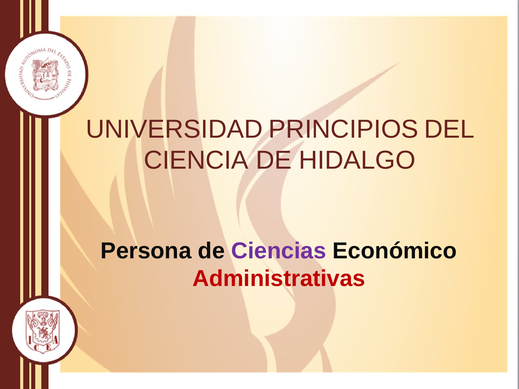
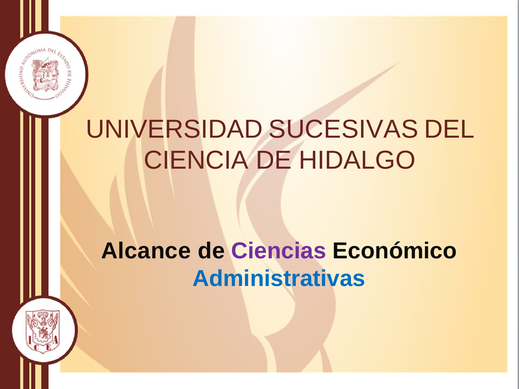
PRINCIPIOS: PRINCIPIOS -> SUCESIVAS
Persona: Persona -> Alcance
Administrativas colour: red -> blue
